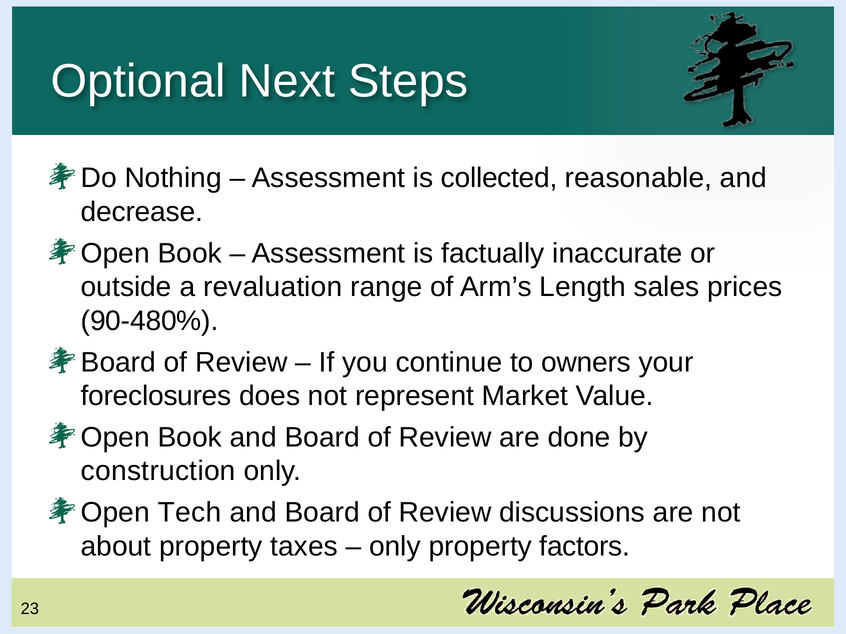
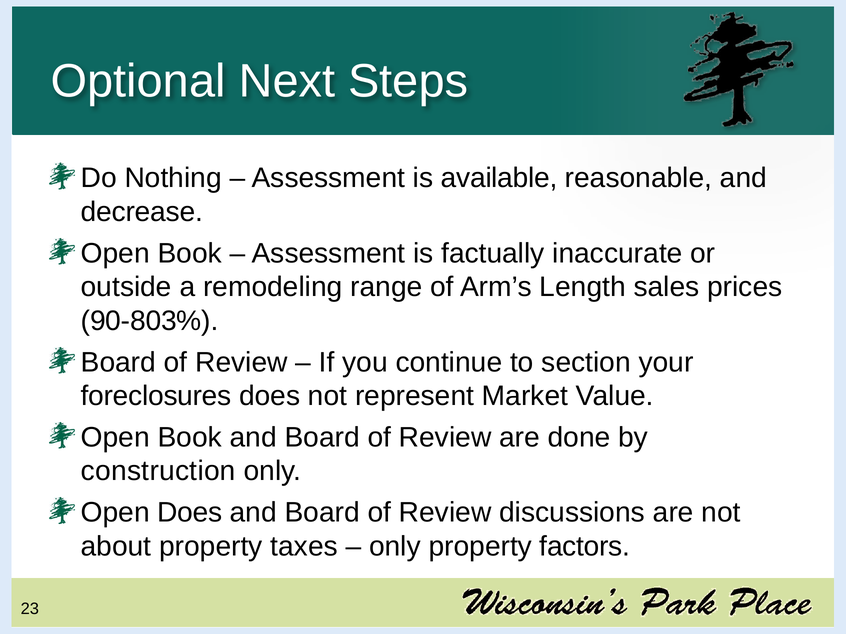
collected: collected -> available
revaluation: revaluation -> remodeling
90-480%: 90-480% -> 90-803%
owners: owners -> section
Open Tech: Tech -> Does
